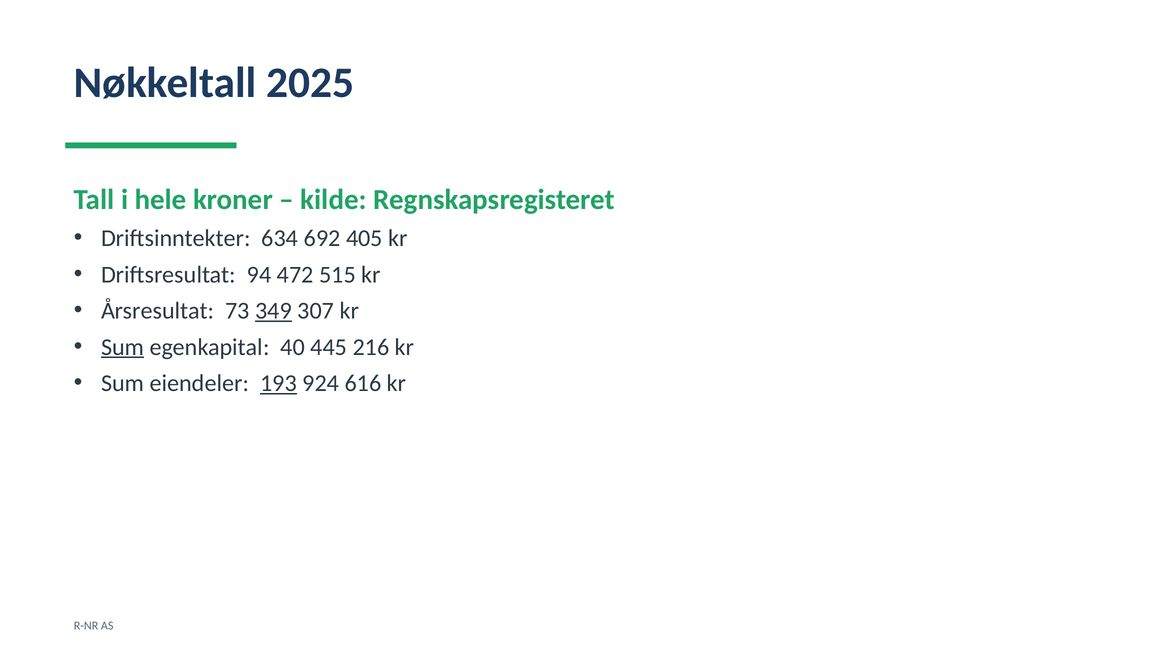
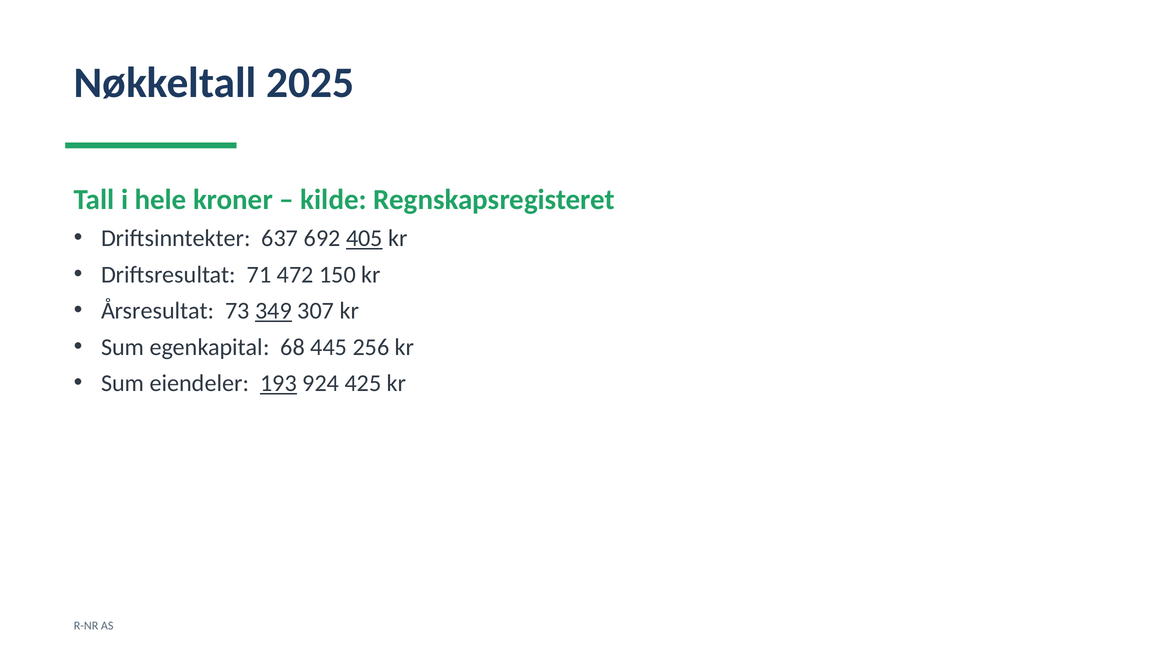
634: 634 -> 637
405 underline: none -> present
94: 94 -> 71
515: 515 -> 150
Sum at (123, 347) underline: present -> none
40: 40 -> 68
216: 216 -> 256
616: 616 -> 425
